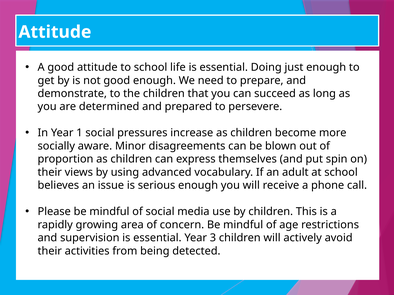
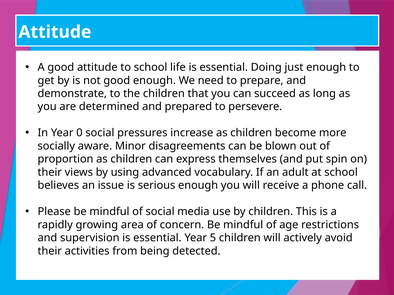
1: 1 -> 0
3: 3 -> 5
